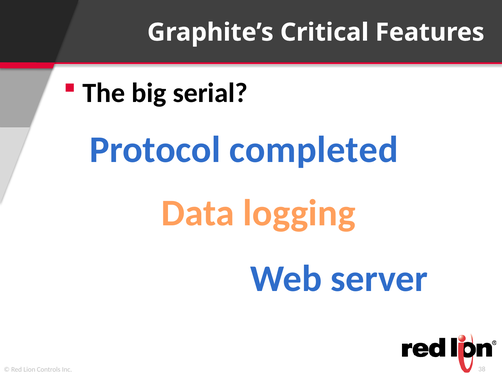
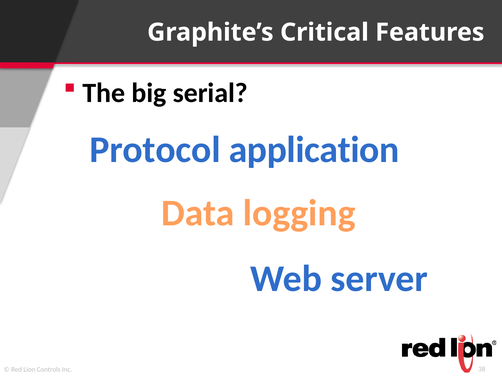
completed: completed -> application
